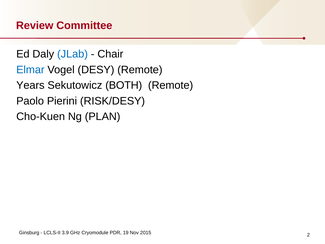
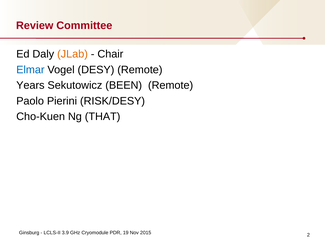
JLab colour: blue -> orange
BOTH: BOTH -> BEEN
PLAN: PLAN -> THAT
